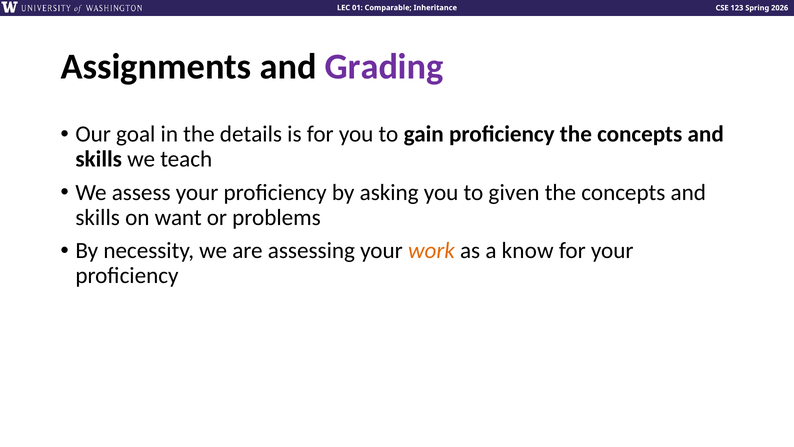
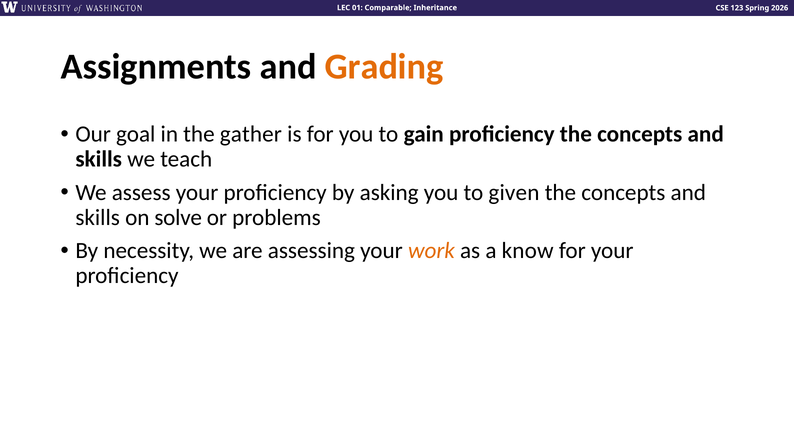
Grading colour: purple -> orange
details: details -> gather
want: want -> solve
